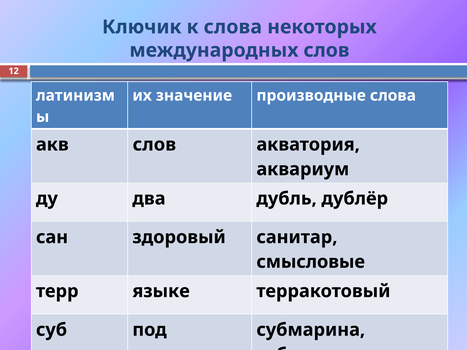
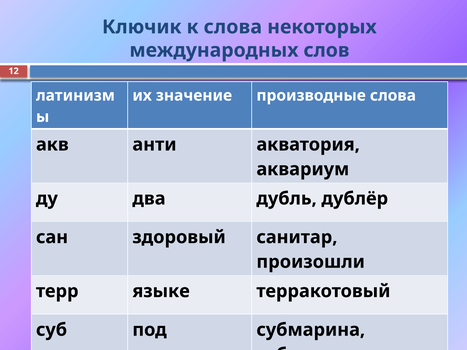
акв слов: слов -> анти
смысловые: смысловые -> произошли
